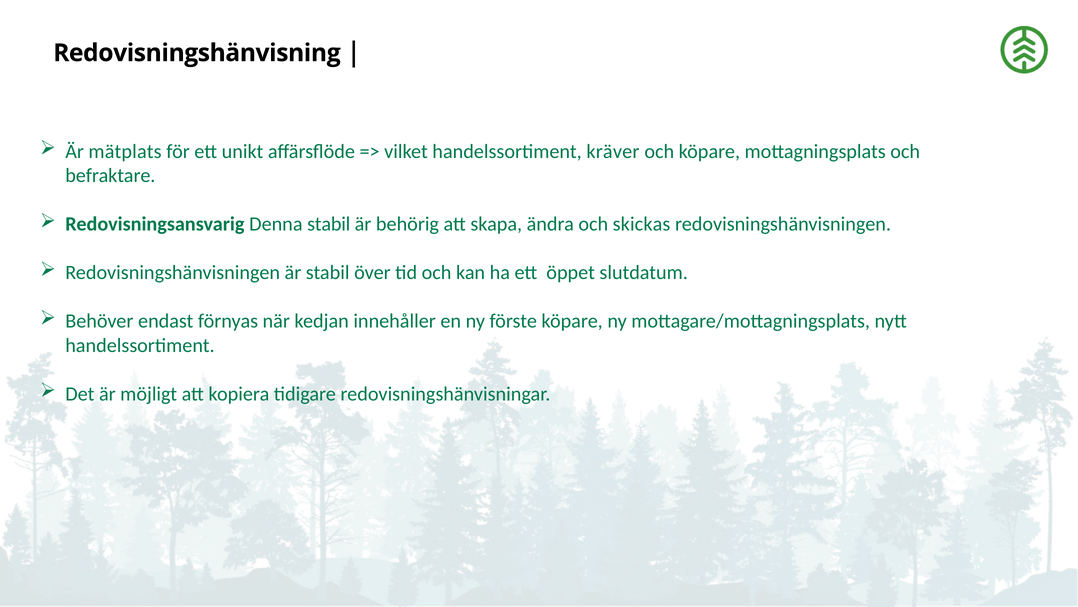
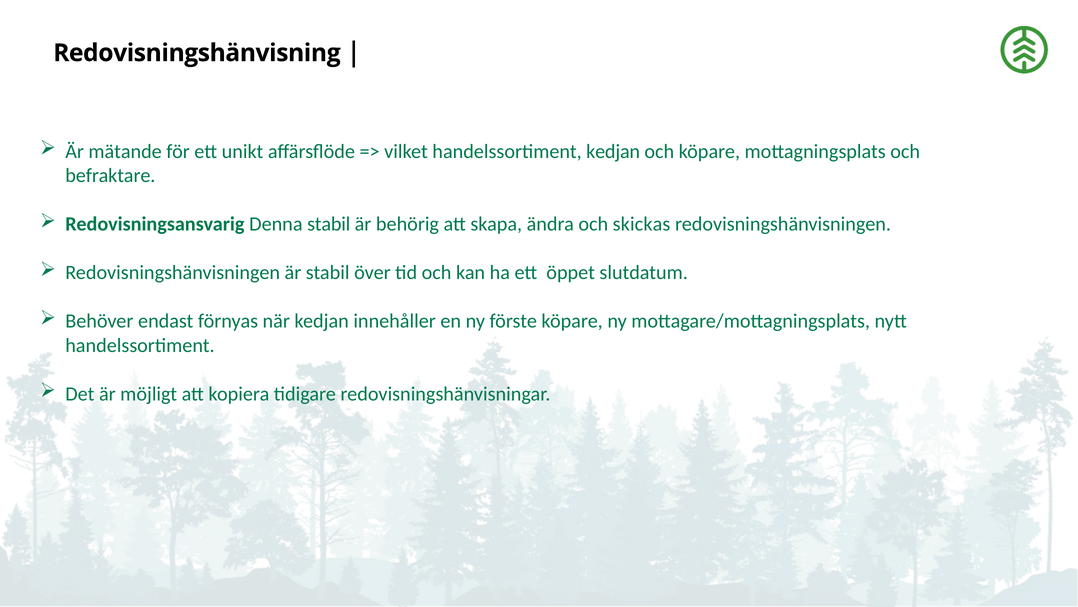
mätplats: mätplats -> mätande
handelssortiment kräver: kräver -> kedjan
